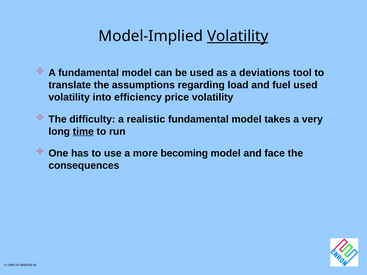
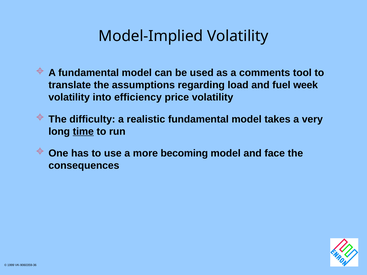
Volatility at (238, 36) underline: present -> none
deviations: deviations -> comments
fuel used: used -> week
